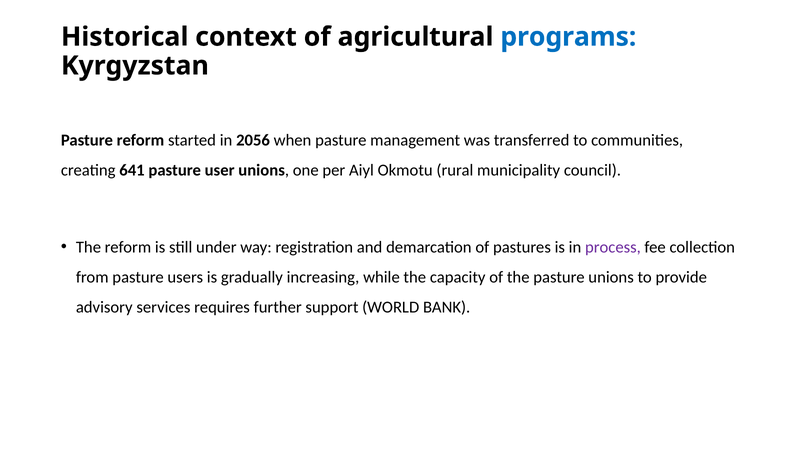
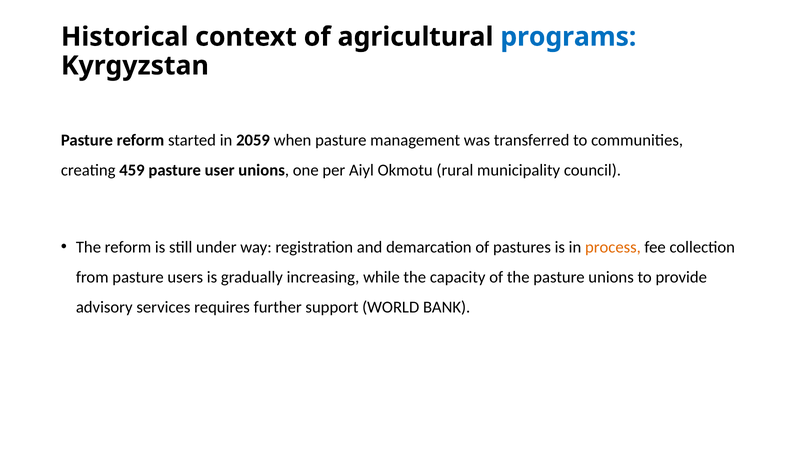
2056: 2056 -> 2059
641: 641 -> 459
process colour: purple -> orange
